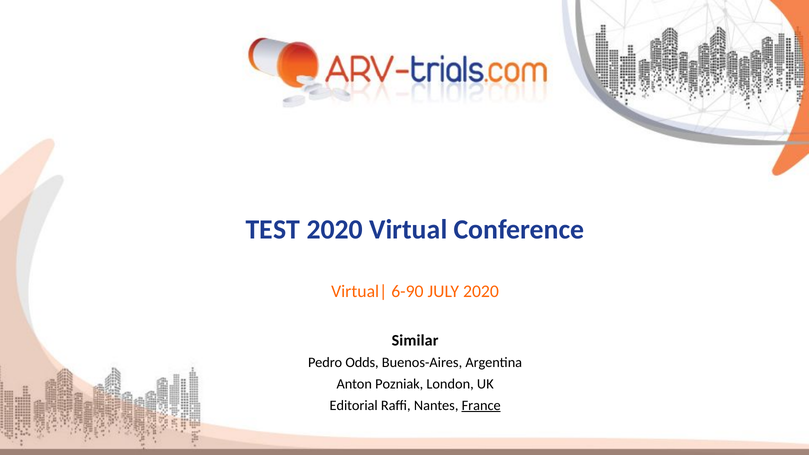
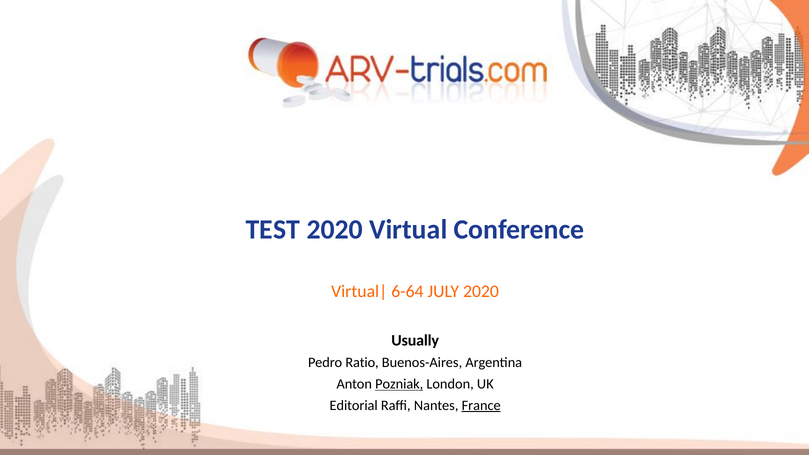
6-90: 6-90 -> 6-64
Similar: Similar -> Usually
Odds: Odds -> Ratio
Pozniak underline: none -> present
